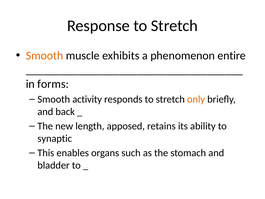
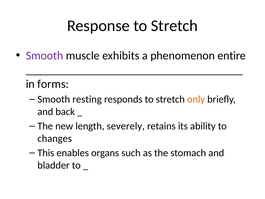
Smooth at (45, 56) colour: orange -> purple
activity: activity -> resting
apposed: apposed -> severely
synaptic: synaptic -> changes
